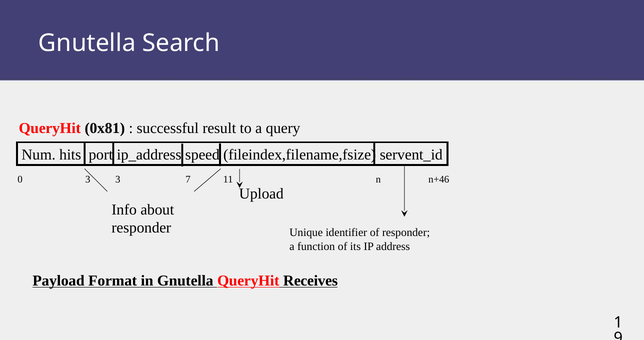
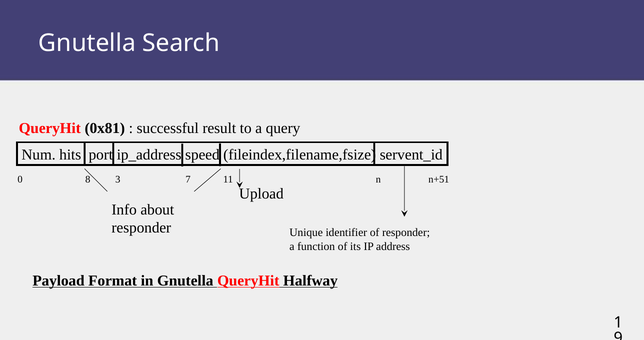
0 3: 3 -> 8
n+46: n+46 -> n+51
Receives: Receives -> Halfway
